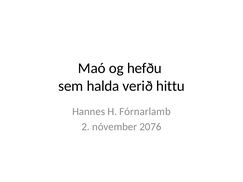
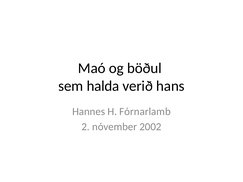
hefðu: hefðu -> böðul
hittu: hittu -> hans
2076: 2076 -> 2002
